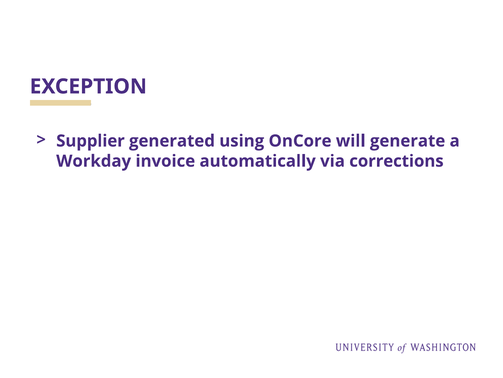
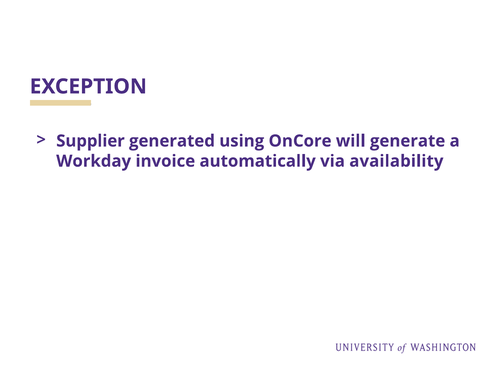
corrections: corrections -> availability
